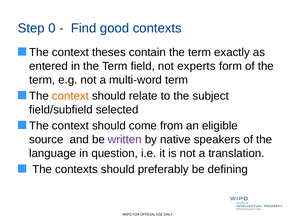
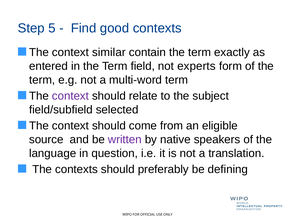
0: 0 -> 5
theses: theses -> similar
context at (70, 96) colour: orange -> purple
